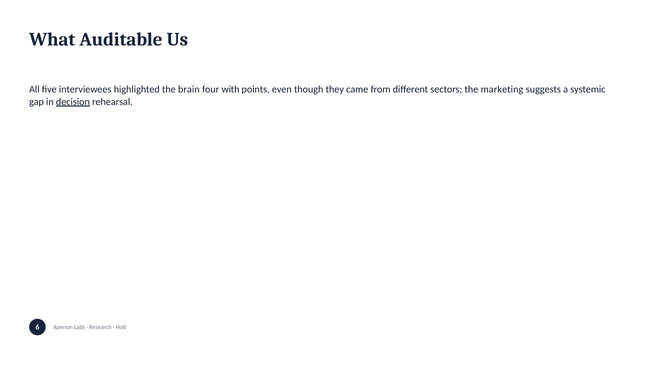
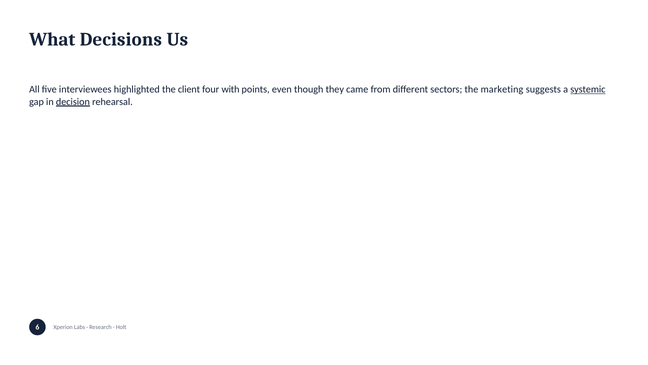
Auditable: Auditable -> Decisions
brain: brain -> client
systemic underline: none -> present
